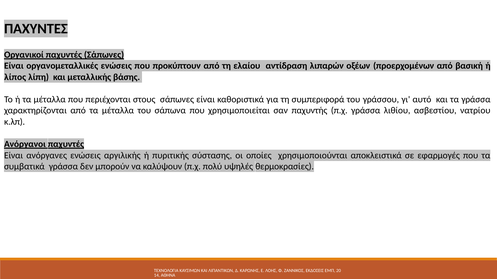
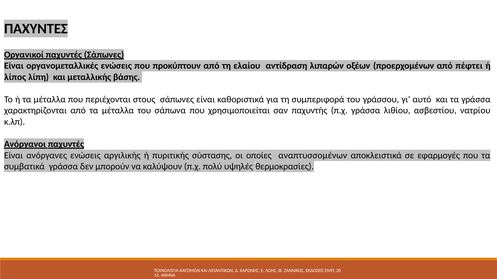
βασική: βασική -> πέφτει
χρησιµοποιούνται: χρησιµοποιούνται -> αναπτυσσομένων
